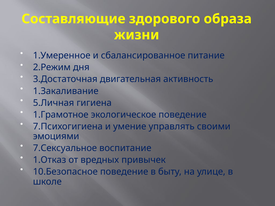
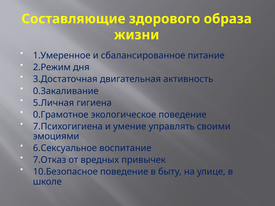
1.Закаливание: 1.Закаливание -> 0.Закаливание
1.Грамотное: 1.Грамотное -> 0.Грамотное
7.Сексуальное: 7.Сексуальное -> 6.Сексуальное
1.Отказ: 1.Отказ -> 7.Отказ
